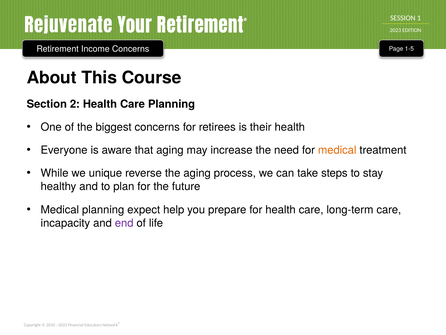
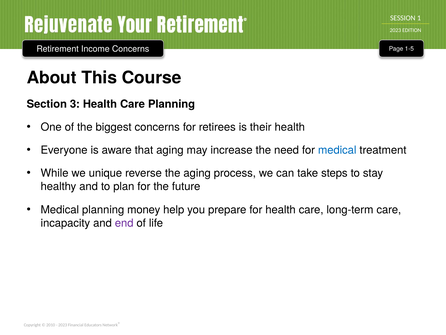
2: 2 -> 3
medical at (337, 150) colour: orange -> blue
expect: expect -> money
